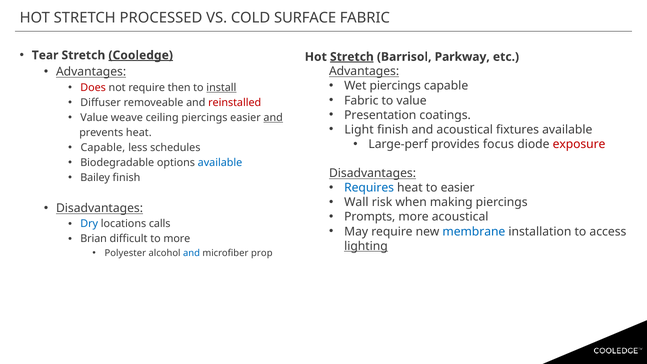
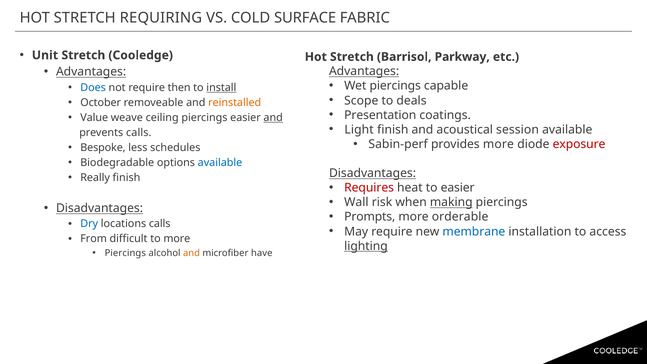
PROCESSED: PROCESSED -> REQUIRING
Tear: Tear -> Unit
Cooledge underline: present -> none
Stretch at (352, 57) underline: present -> none
Does colour: red -> blue
Fabric at (361, 100): Fabric -> Scope
to value: value -> deals
Diffuser: Diffuser -> October
reinstalled colour: red -> orange
fixtures: fixtures -> session
prevents heat: heat -> calls
Large-perf: Large-perf -> Sabin-perf
provides focus: focus -> more
Capable at (103, 147): Capable -> Bespoke
Bailey: Bailey -> Really
Requires colour: blue -> red
making underline: none -> present
more acoustical: acoustical -> orderable
Brian: Brian -> From
Polyester at (125, 253): Polyester -> Piercings
and at (191, 253) colour: blue -> orange
prop: prop -> have
